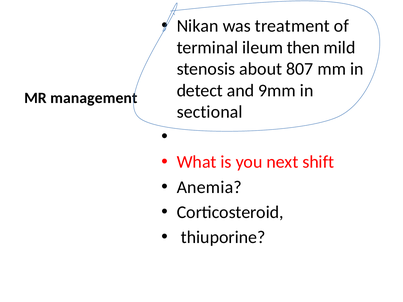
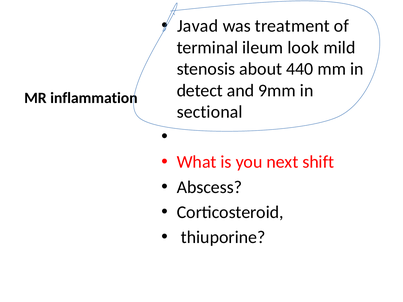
Nikan: Nikan -> Javad
then: then -> look
807: 807 -> 440
management: management -> inflammation
Anemia: Anemia -> Abscess
